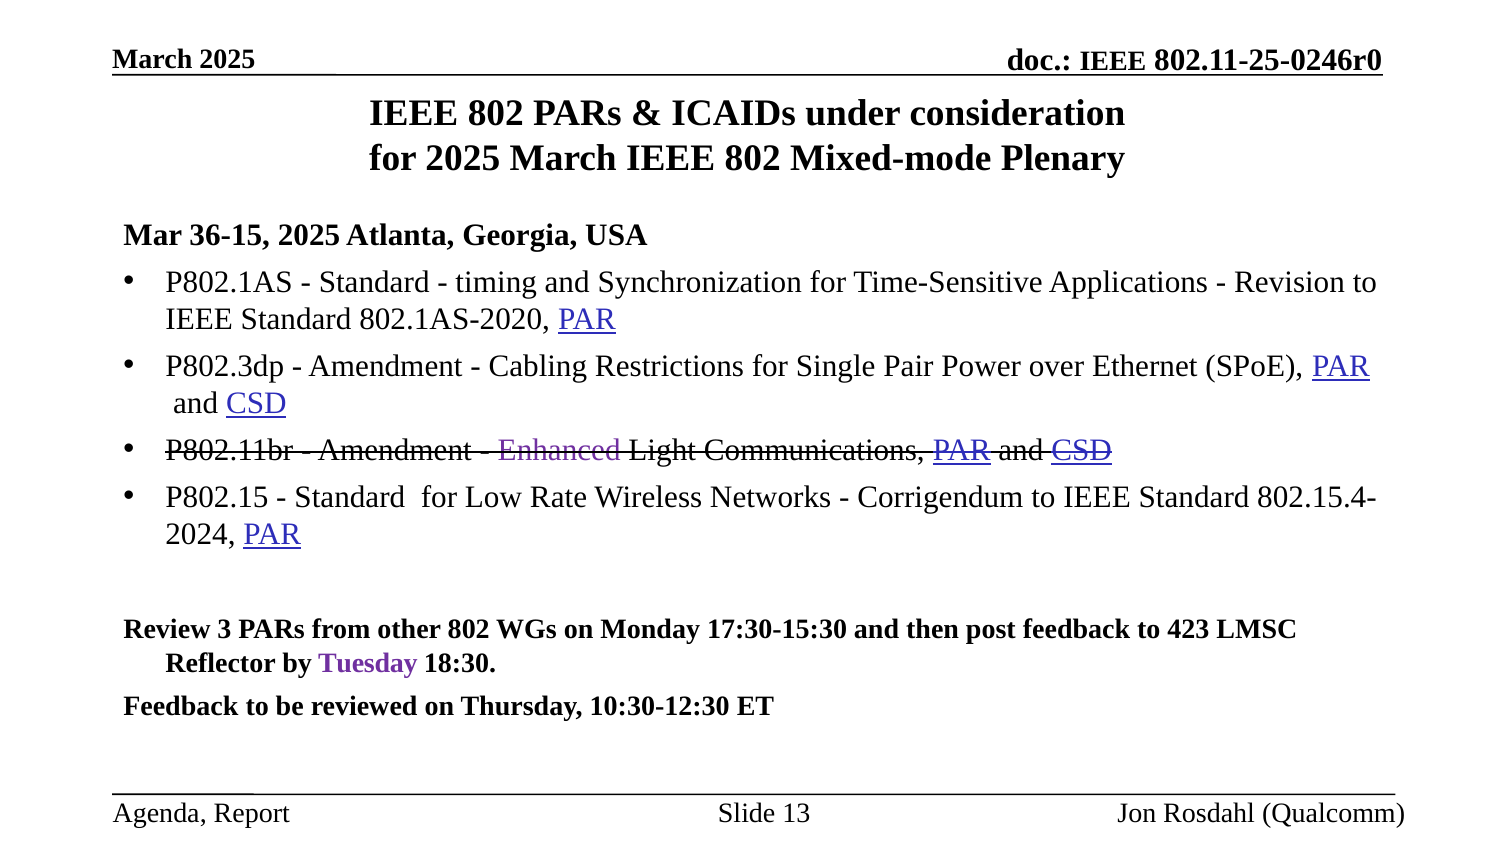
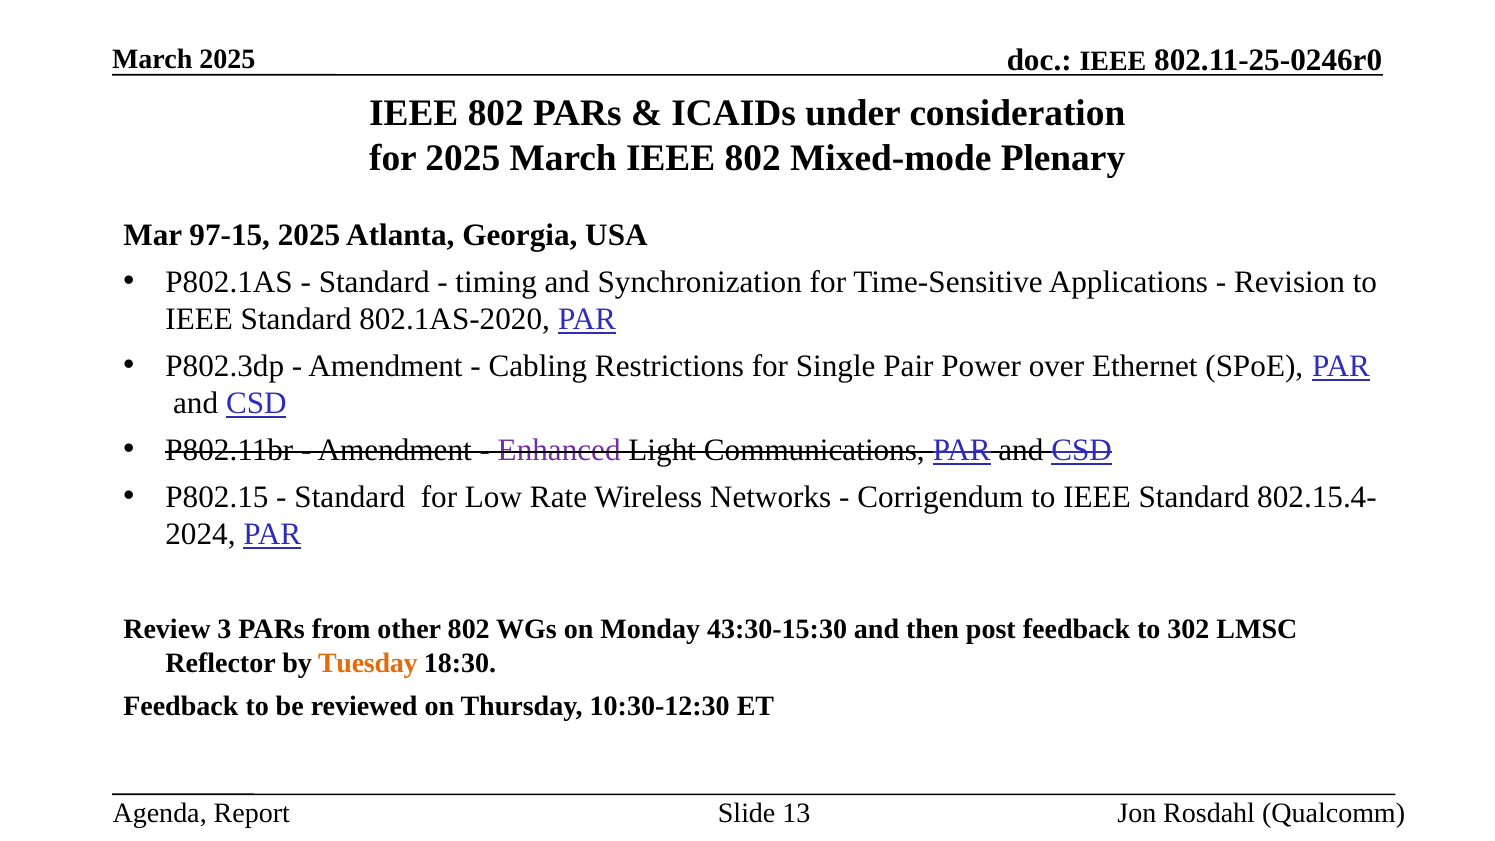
36-15: 36-15 -> 97-15
17:30-15:30: 17:30-15:30 -> 43:30-15:30
423: 423 -> 302
Tuesday colour: purple -> orange
